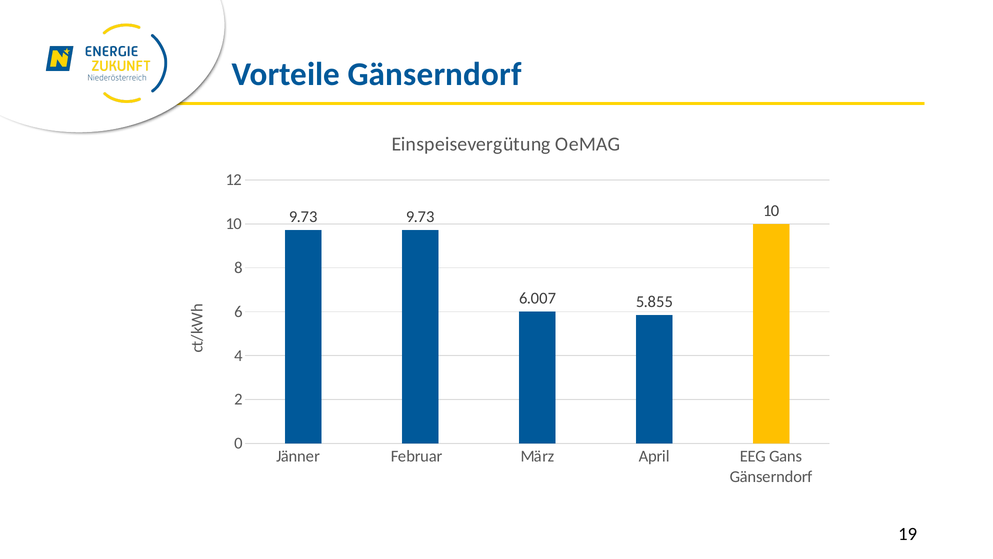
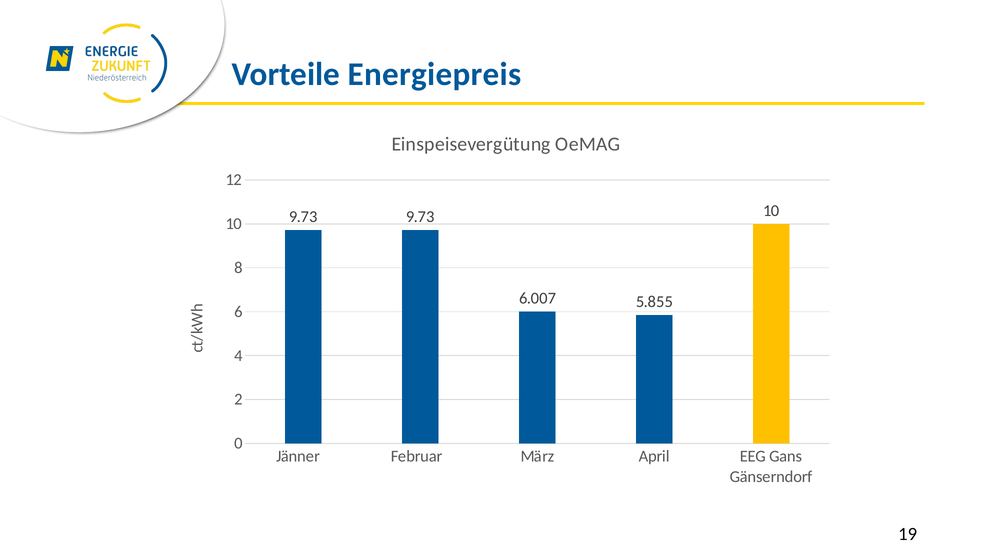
Vorteile Gänserndorf: Gänserndorf -> Energiepreis
